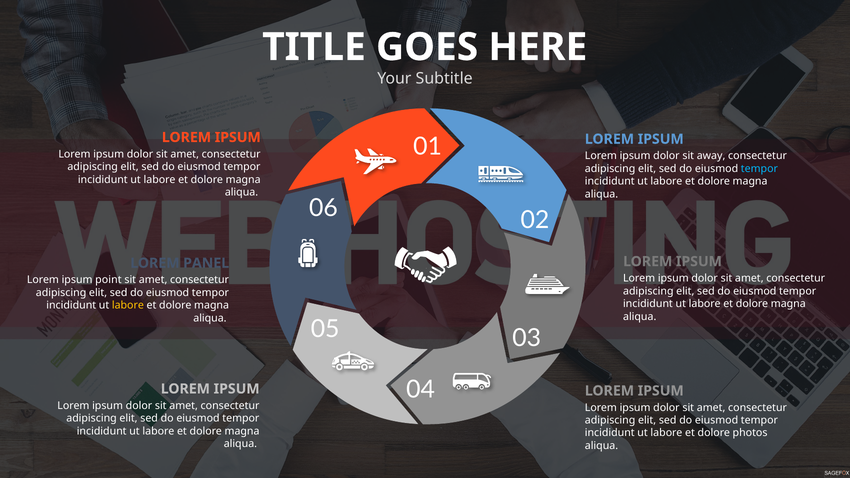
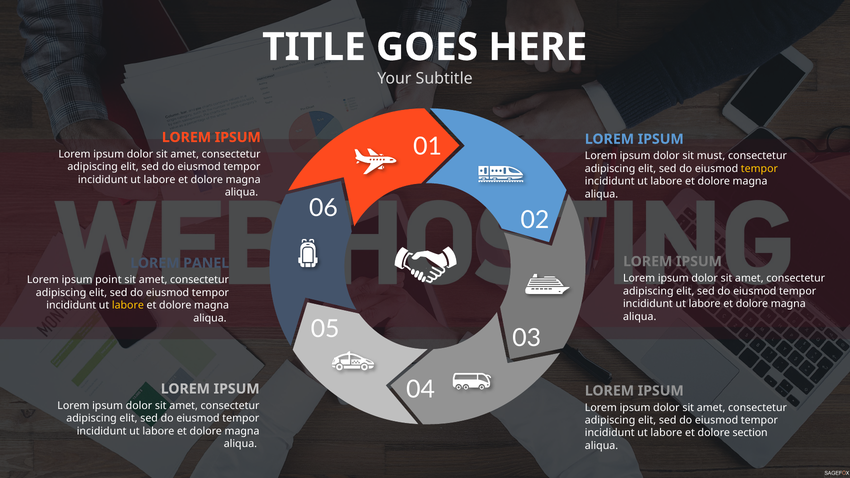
away: away -> must
tempor at (759, 169) colour: light blue -> yellow
photos: photos -> section
